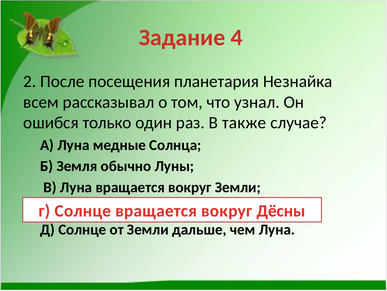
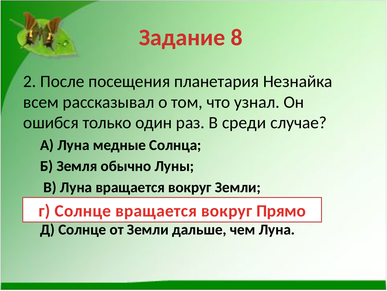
4: 4 -> 8
также: также -> среди
Дёсны: Дёсны -> Прямо
